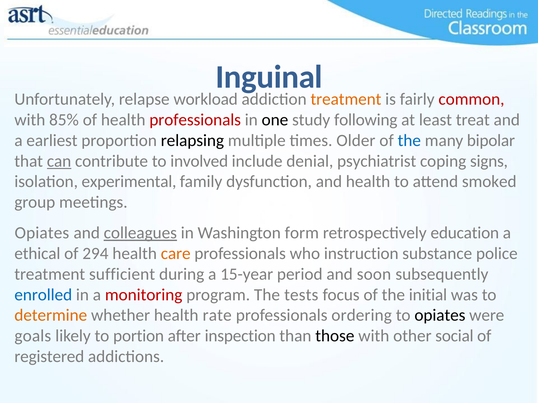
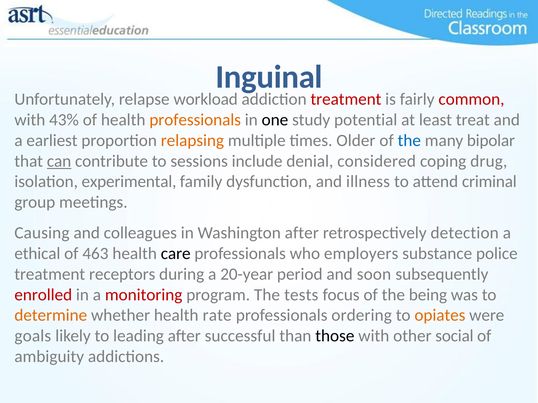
treatment at (346, 99) colour: orange -> red
85%: 85% -> 43%
professionals at (195, 120) colour: red -> orange
following: following -> potential
relapsing colour: black -> orange
involved: involved -> sessions
psychiatrist: psychiatrist -> considered
signs: signs -> drug
and health: health -> illness
smoked: smoked -> criminal
Opiates at (42, 233): Opiates -> Causing
colleagues underline: present -> none
Washington form: form -> after
education: education -> detection
294: 294 -> 463
care colour: orange -> black
instruction: instruction -> employers
sufficient: sufficient -> receptors
15-year: 15-year -> 20-year
enrolled colour: blue -> red
initial: initial -> being
opiates at (440, 316) colour: black -> orange
portion: portion -> leading
inspection: inspection -> successful
registered: registered -> ambiguity
